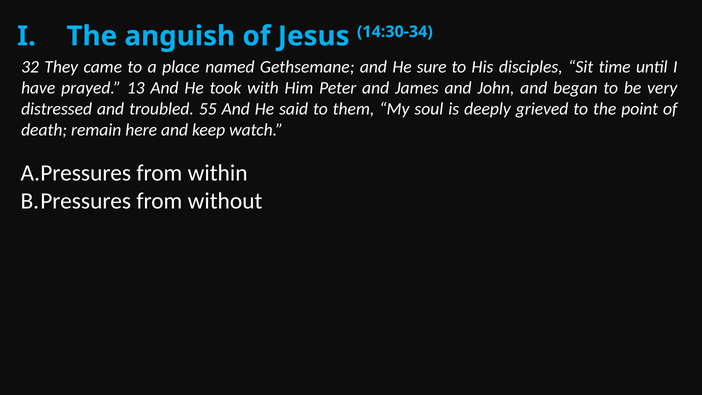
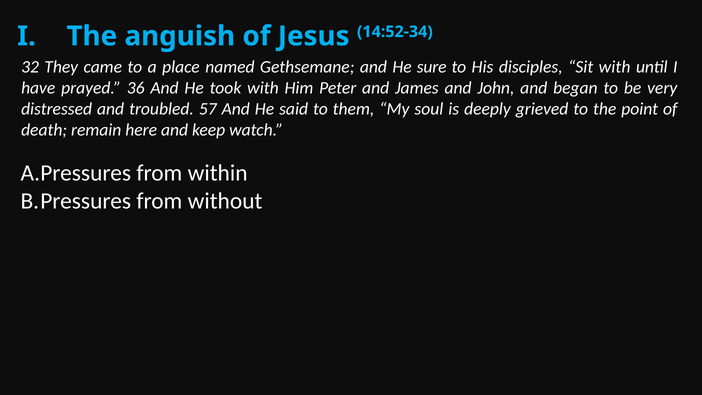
14:30-34: 14:30-34 -> 14:52-34
Sit time: time -> with
13: 13 -> 36
55: 55 -> 57
